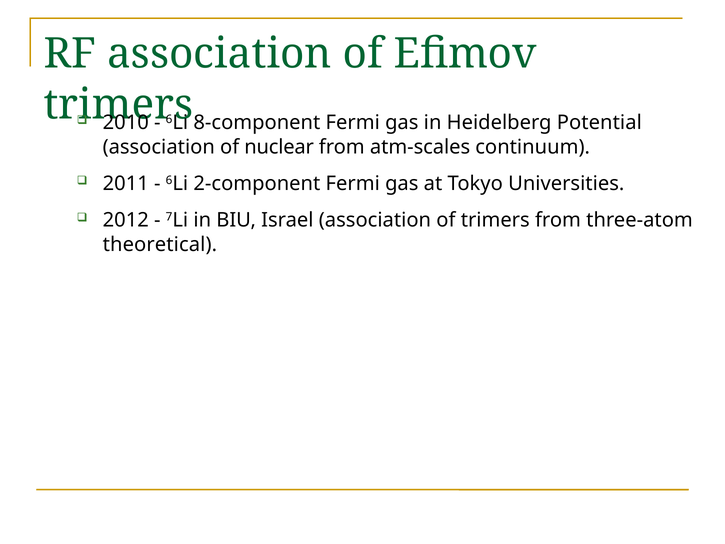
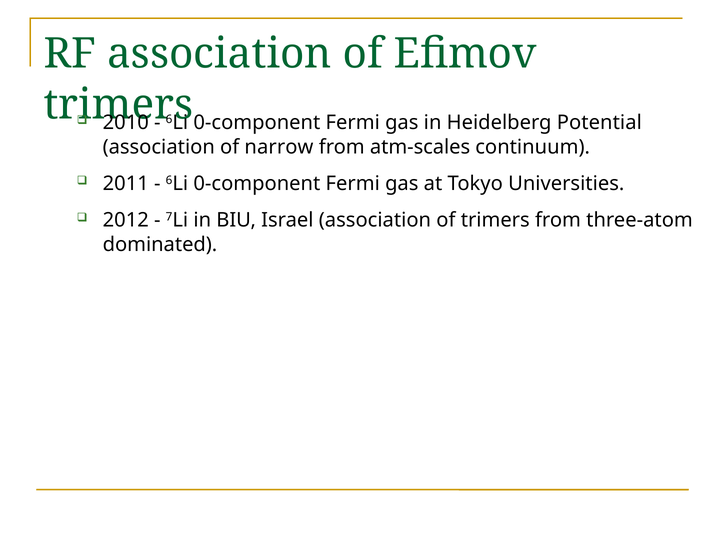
8-component at (257, 123): 8-component -> 0-component
nuclear: nuclear -> narrow
2-component at (257, 183): 2-component -> 0-component
theoretical: theoretical -> dominated
